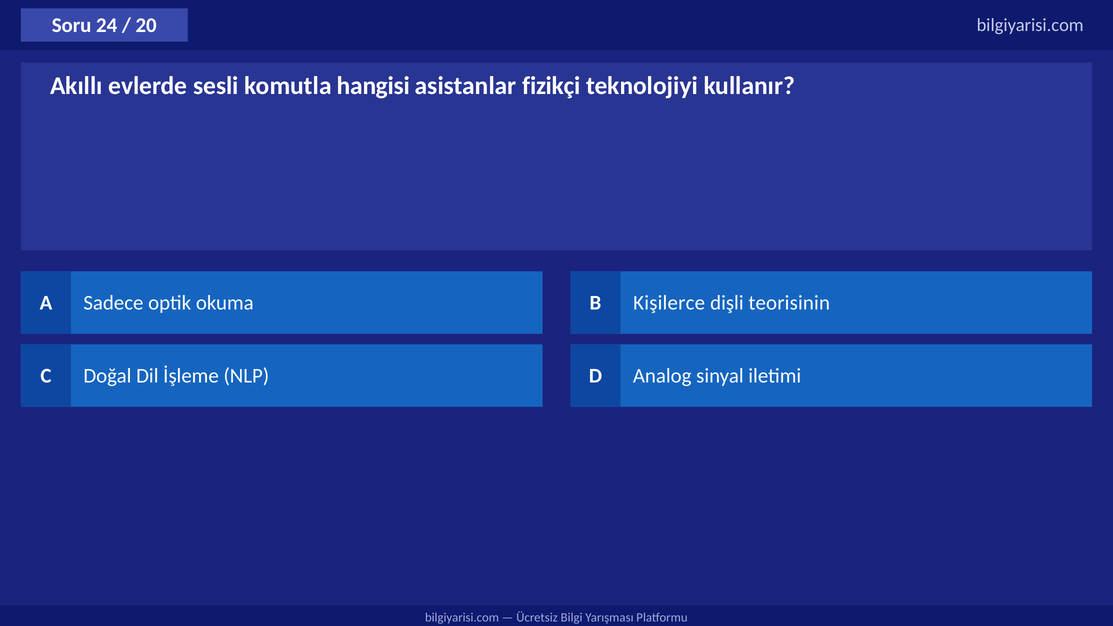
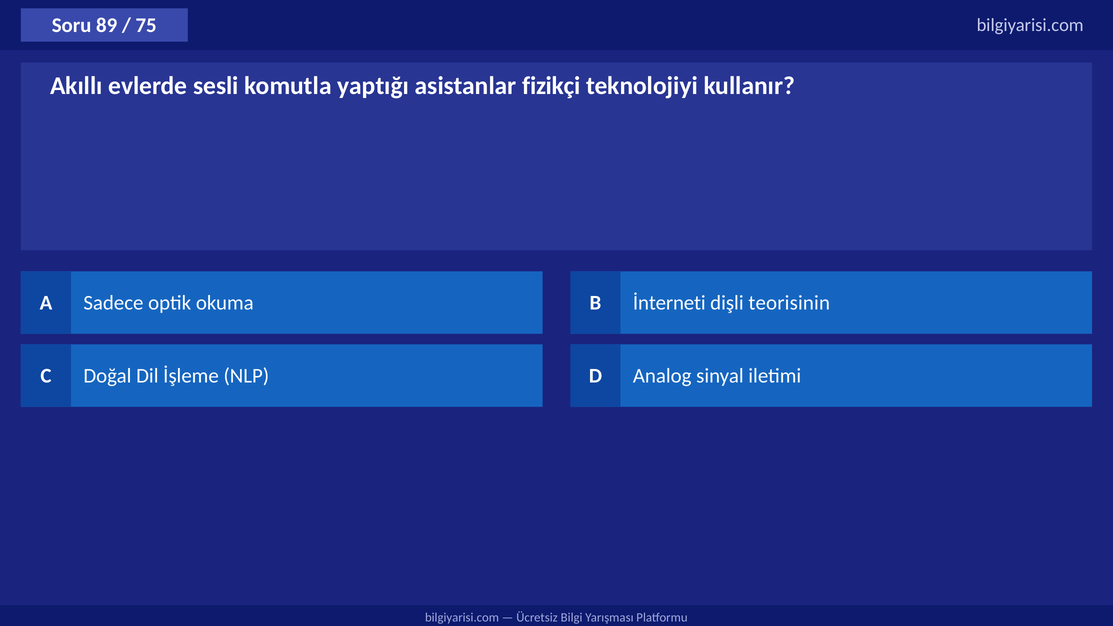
24: 24 -> 89
20: 20 -> 75
hangisi: hangisi -> yaptığı
Kişilerce: Kişilerce -> İnterneti
